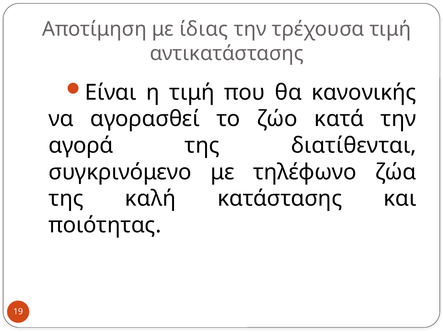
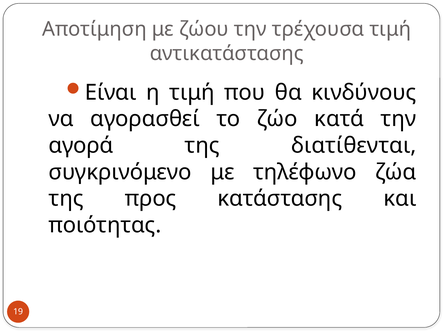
ίδιας: ίδιας -> ζώου
κανονικής: κανονικής -> κινδύνους
καλή: καλή -> προς
